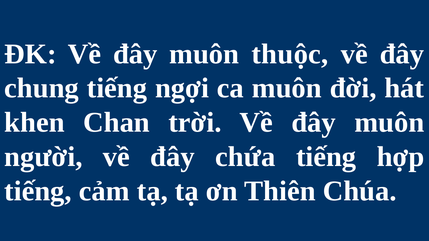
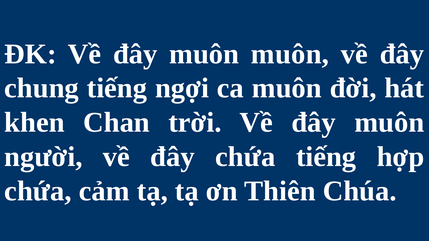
muôn thuộc: thuộc -> muôn
tiếng at (38, 191): tiếng -> chứa
